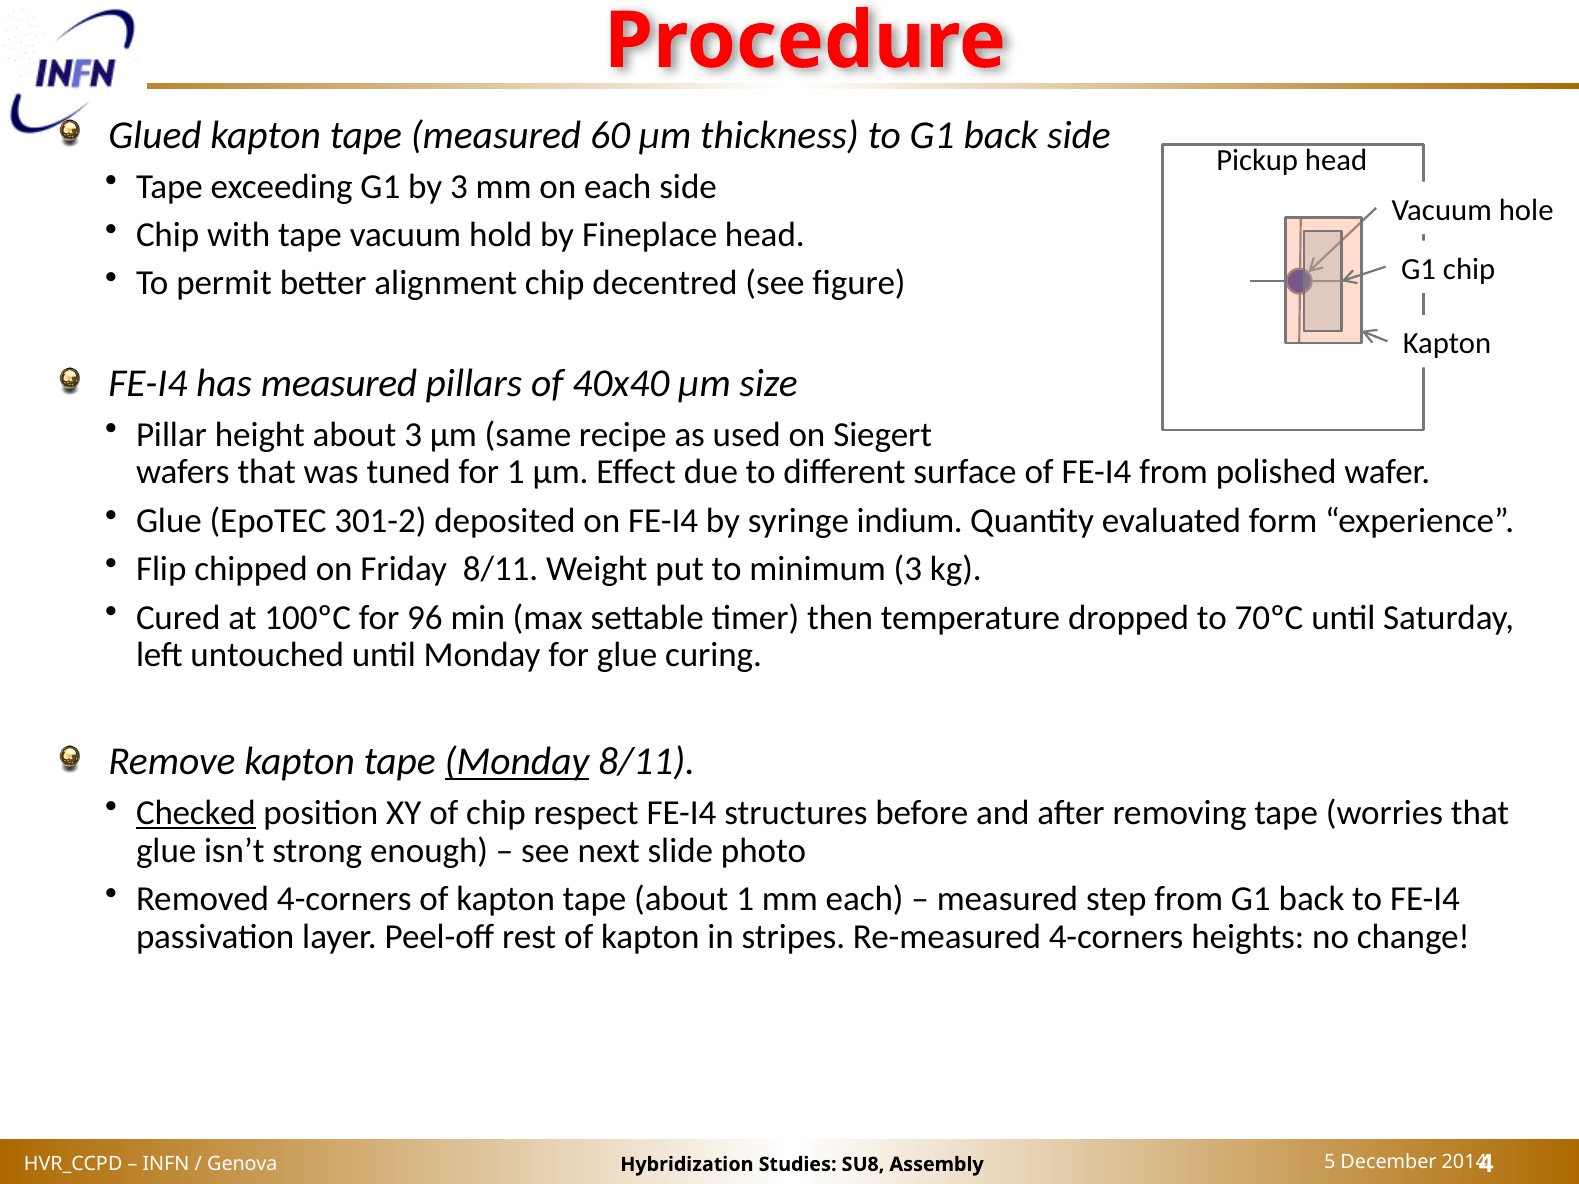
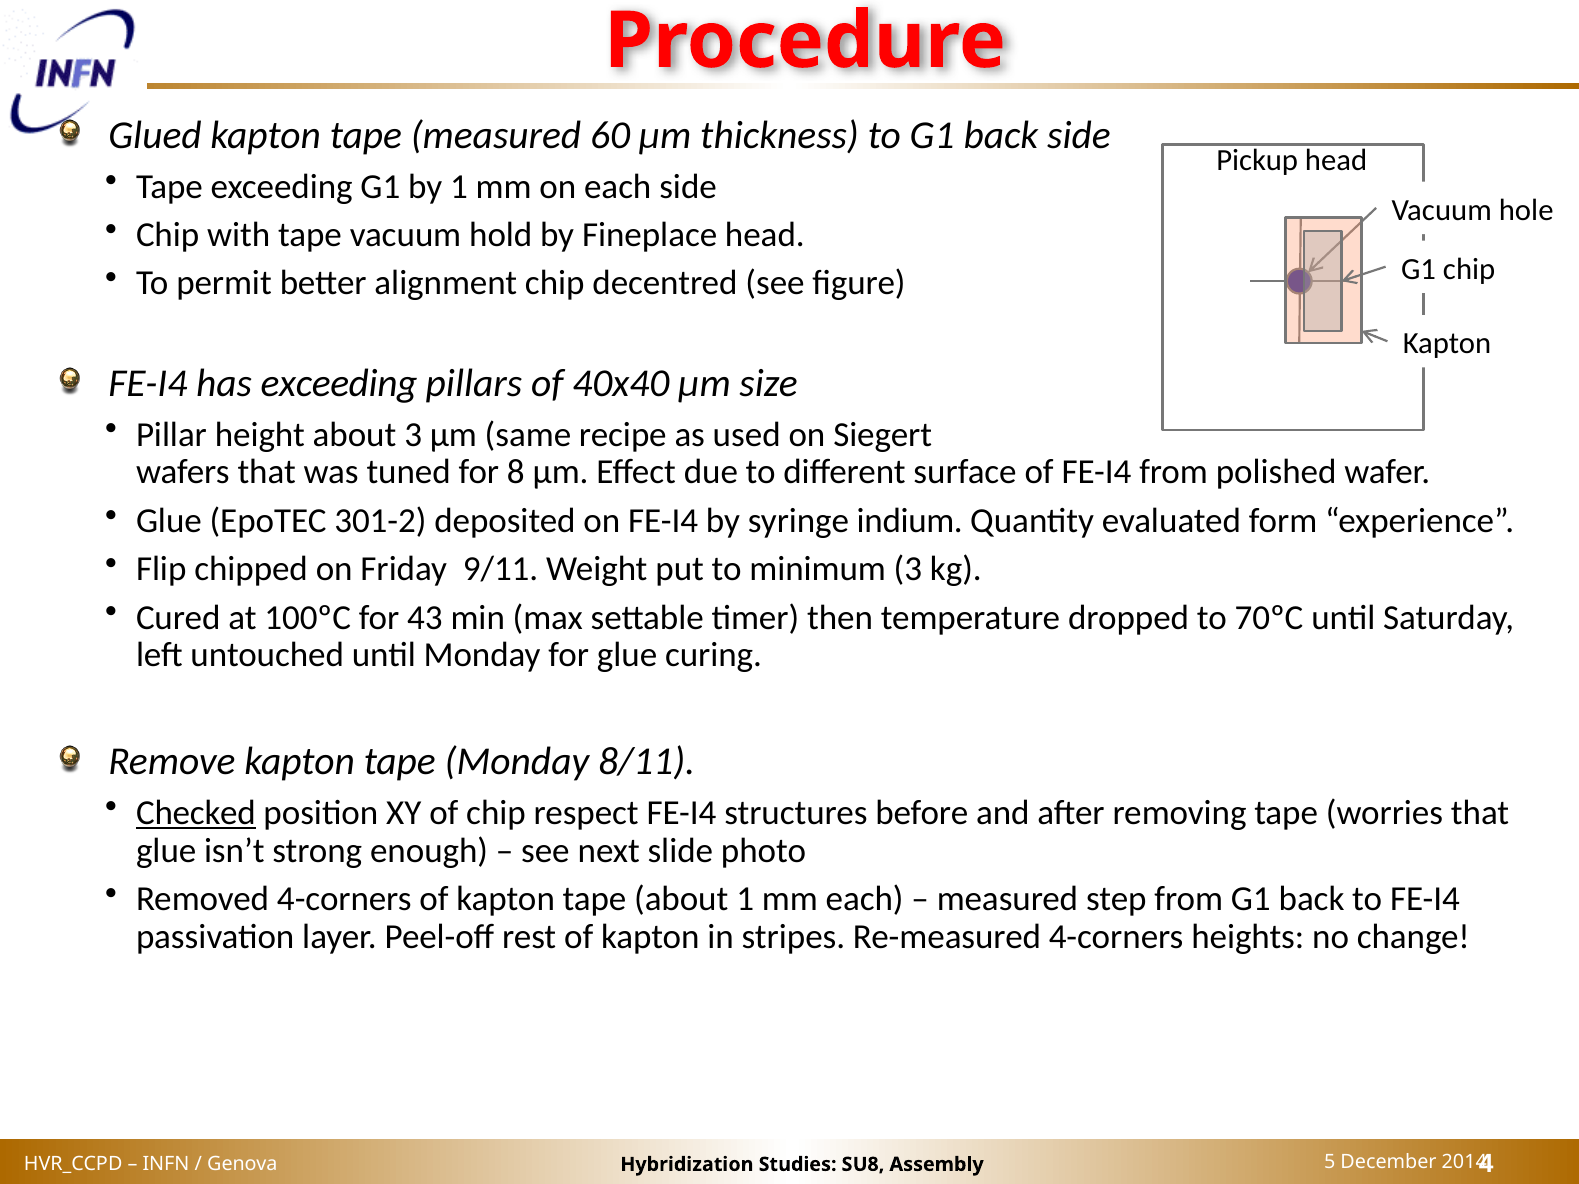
by 3: 3 -> 1
has measured: measured -> exceeding
for 1: 1 -> 8
Friday 8/11: 8/11 -> 9/11
96: 96 -> 43
Monday at (517, 762) underline: present -> none
